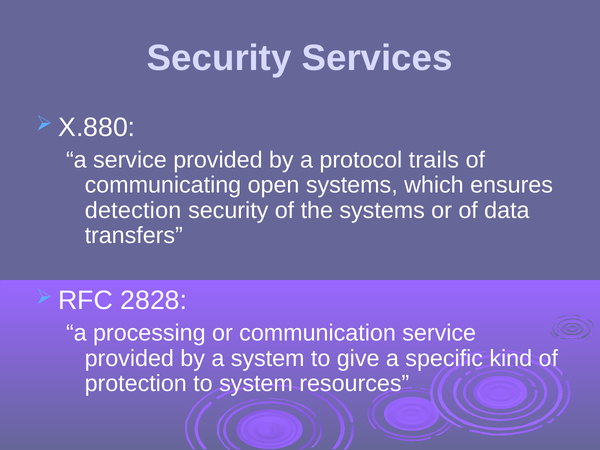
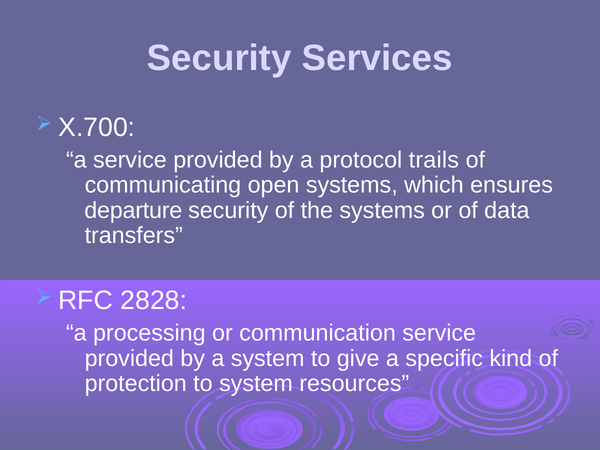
X.880: X.880 -> X.700
detection: detection -> departure
